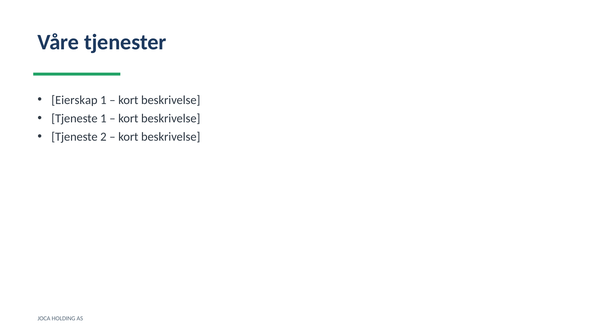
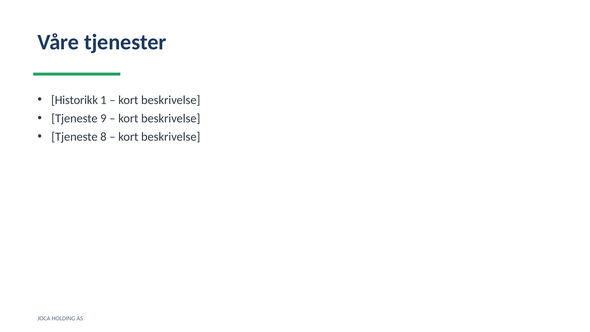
Eierskap: Eierskap -> Historikk
Tjeneste 1: 1 -> 9
2: 2 -> 8
